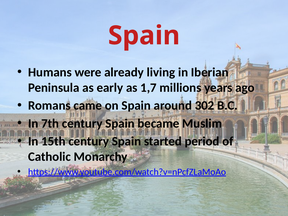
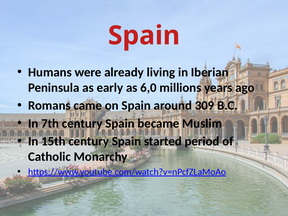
1,7: 1,7 -> 6,0
302: 302 -> 309
